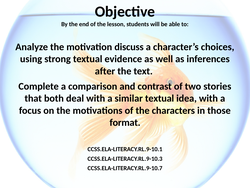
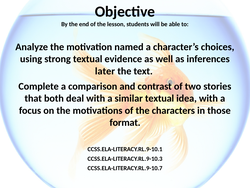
discuss: discuss -> named
after: after -> later
